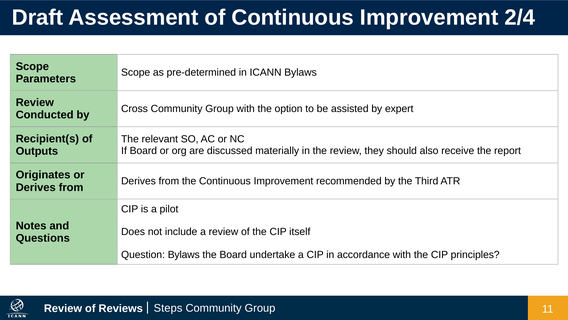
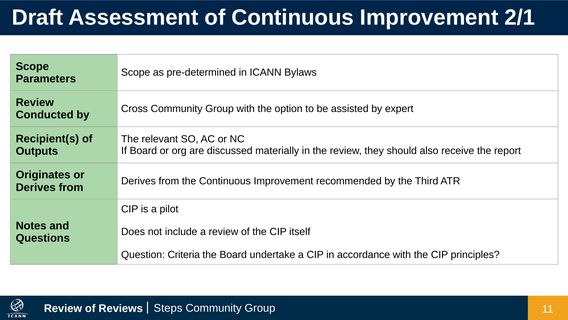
2/4: 2/4 -> 2/1
Question Bylaws: Bylaws -> Criteria
